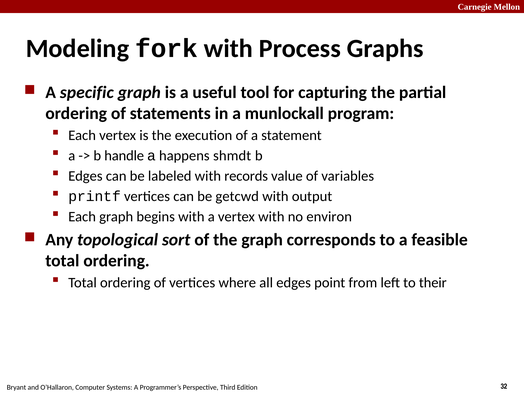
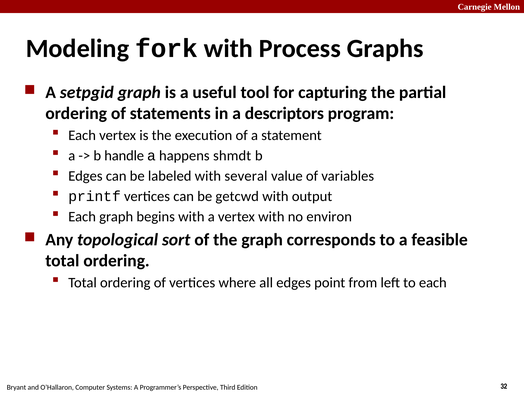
specific: specific -> setpgid
munlockall: munlockall -> descriptors
records: records -> several
to their: their -> each
